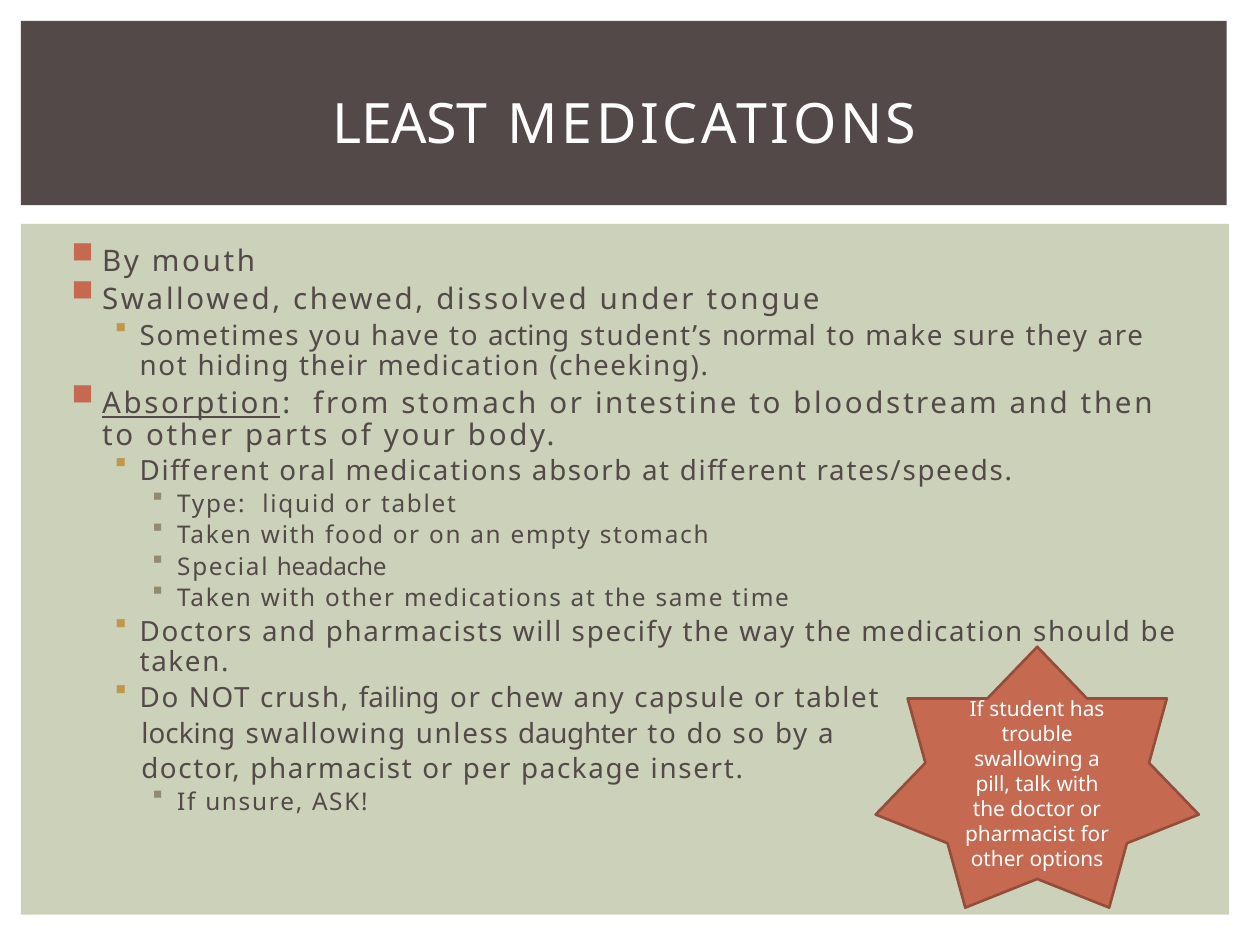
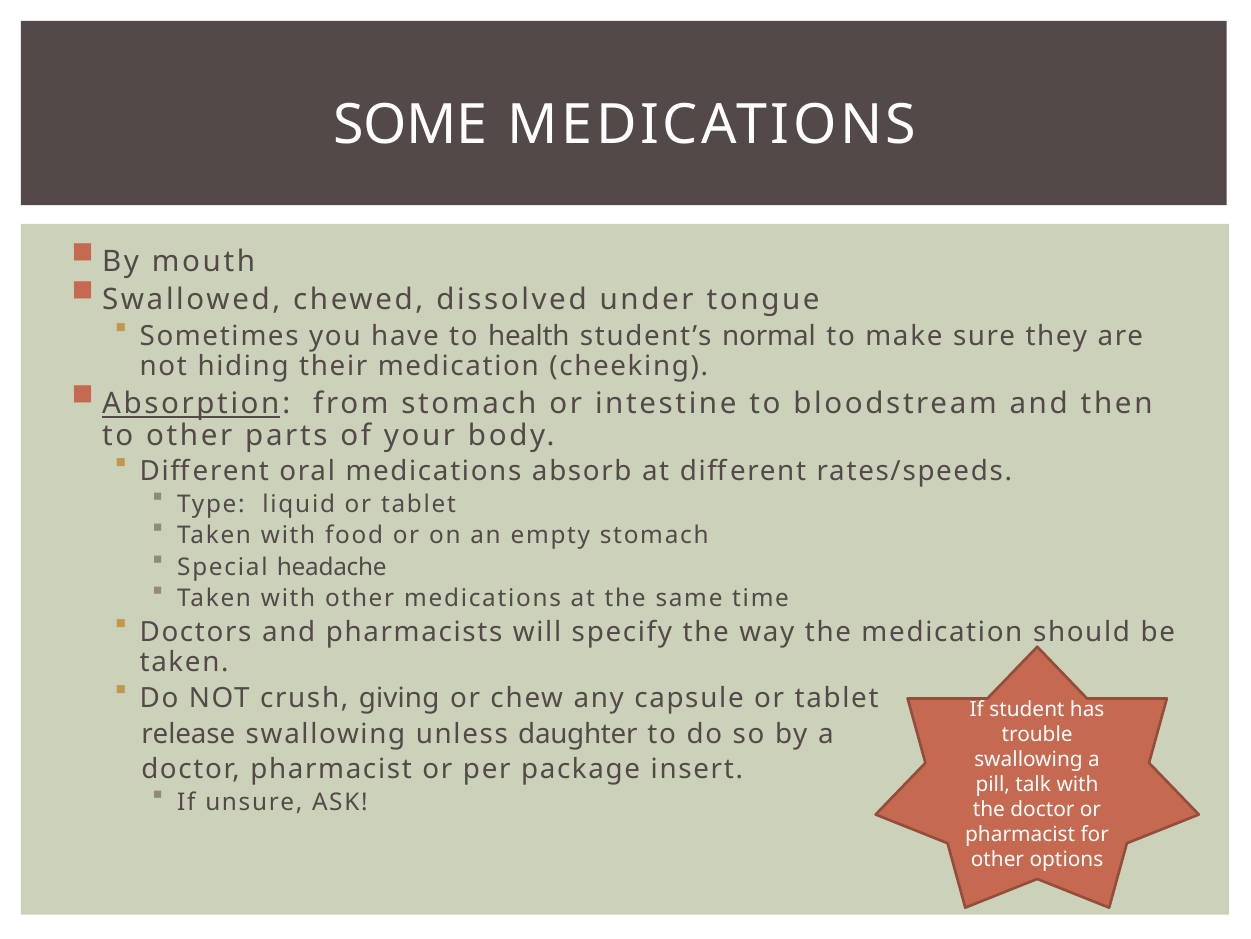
LEAST: LEAST -> SOME
acting: acting -> health
failing: failing -> giving
locking: locking -> release
